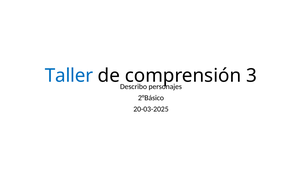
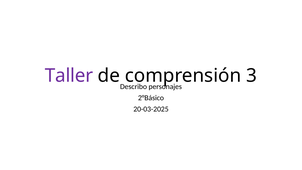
Taller colour: blue -> purple
